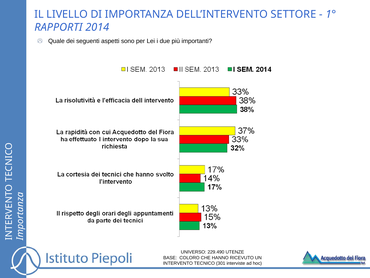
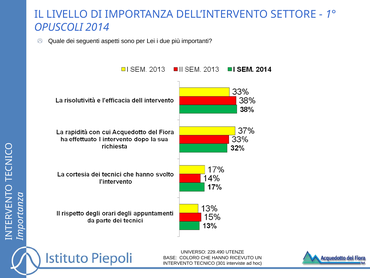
RAPPORTI: RAPPORTI -> OPUSCOLI
